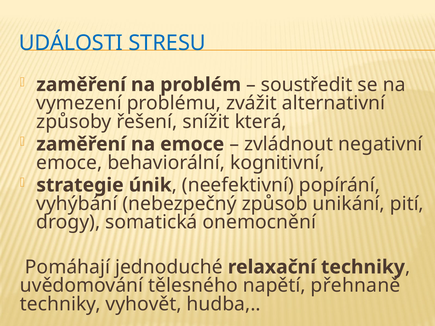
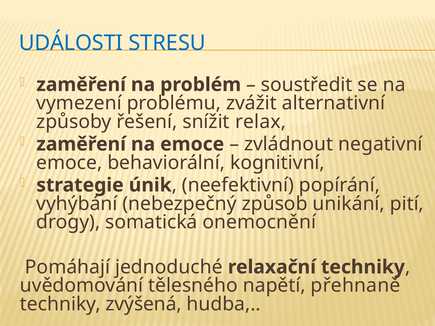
která: která -> relax
vyhovět: vyhovět -> zvýšená
